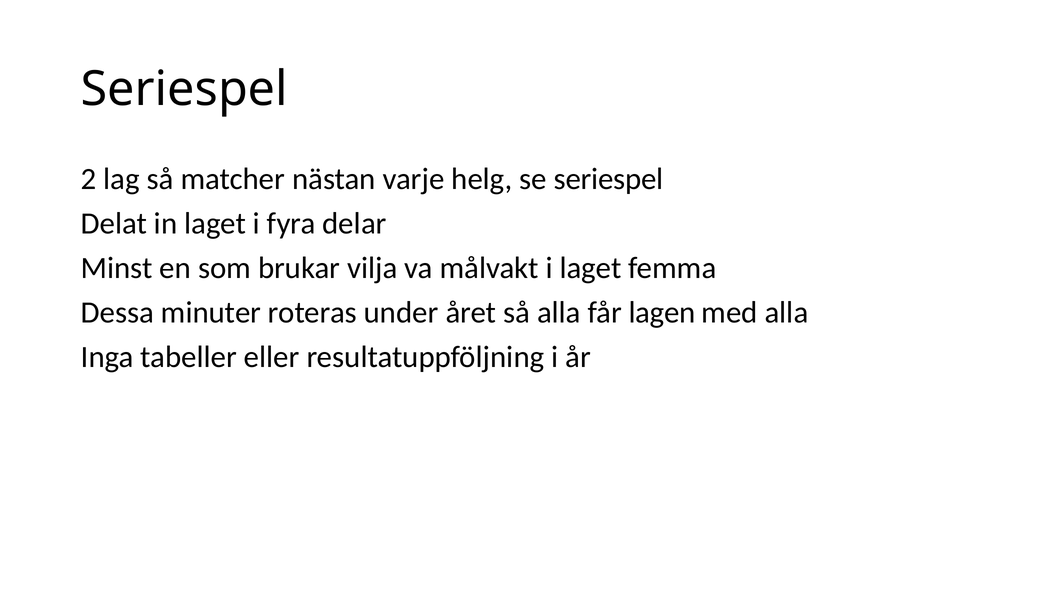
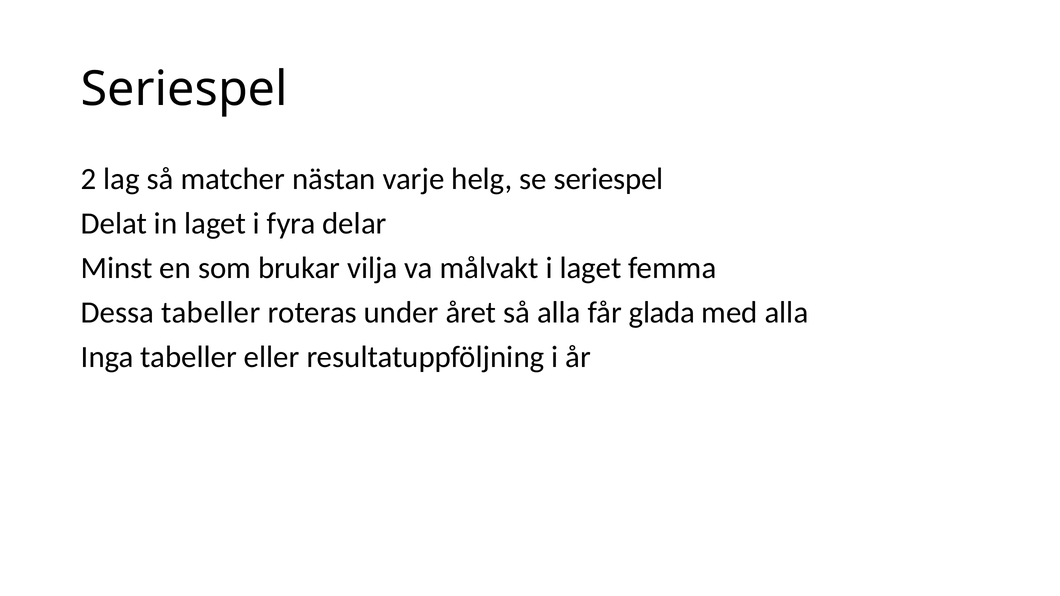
Dessa minuter: minuter -> tabeller
lagen: lagen -> glada
